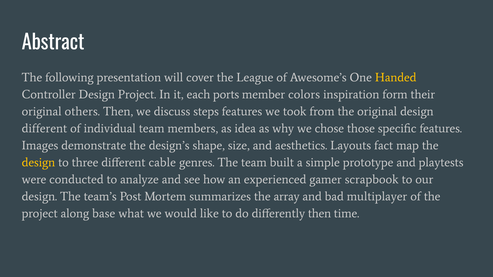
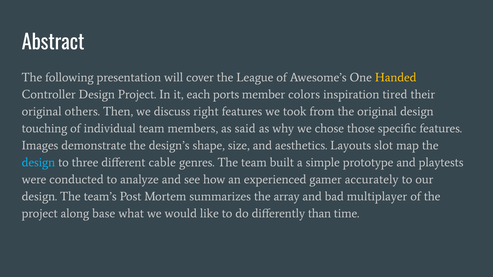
form: form -> tired
steps: steps -> right
different at (44, 129): different -> touching
idea: idea -> said
fact: fact -> slot
design at (38, 163) colour: yellow -> light blue
scrapbook: scrapbook -> accurately
differently then: then -> than
